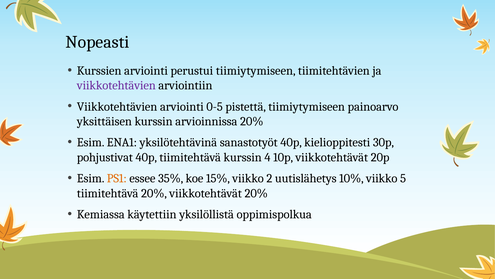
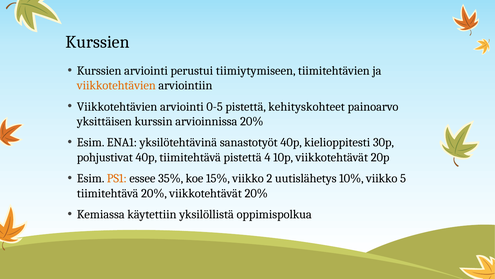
Nopeasti at (98, 42): Nopeasti -> Kurssien
viikkotehtävien at (116, 85) colour: purple -> orange
pistettä tiimiytymiseen: tiimiytymiseen -> kehityskohteet
tiimitehtävä kurssin: kurssin -> pistettä
